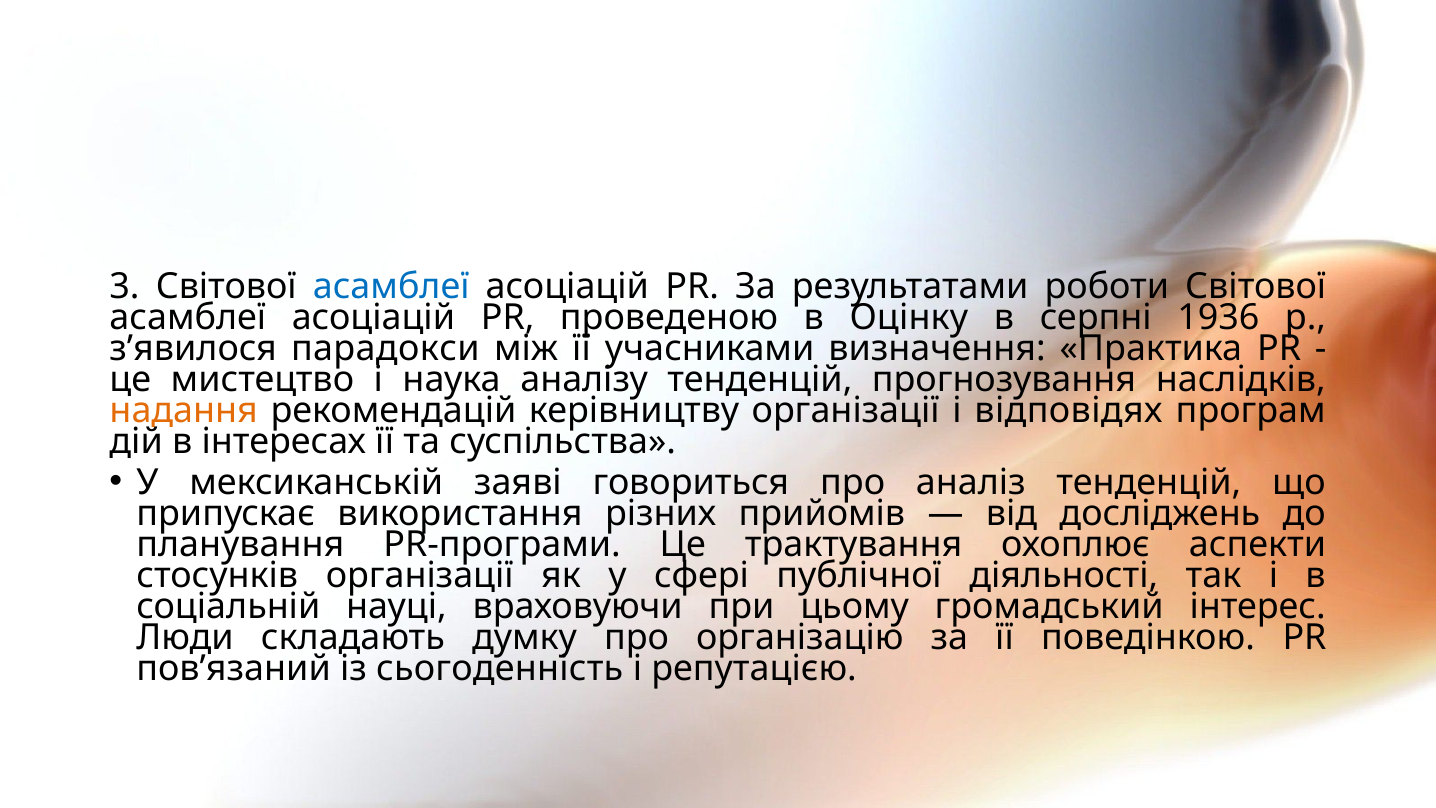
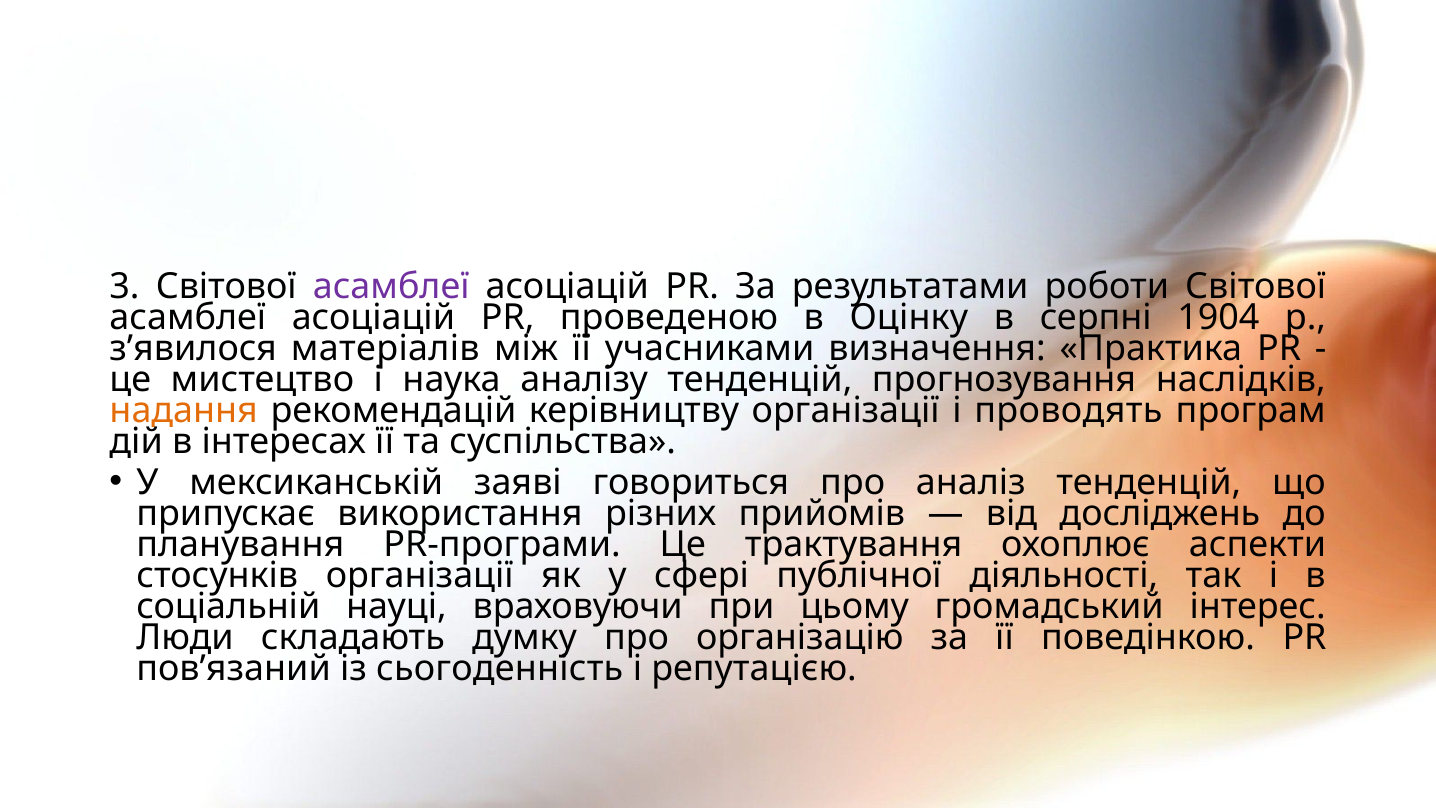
асамблеї at (391, 286) colour: blue -> purple
1936: 1936 -> 1904
парадокси: парадокси -> матеріалів
відповідях: відповідях -> проводять
